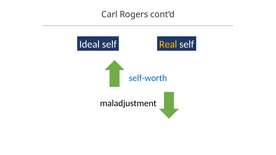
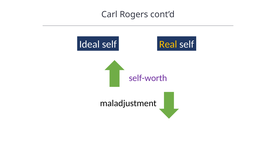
self-worth colour: blue -> purple
